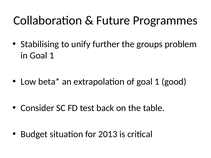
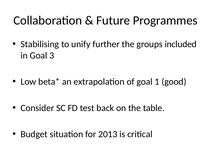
problem: problem -> included
in Goal 1: 1 -> 3
